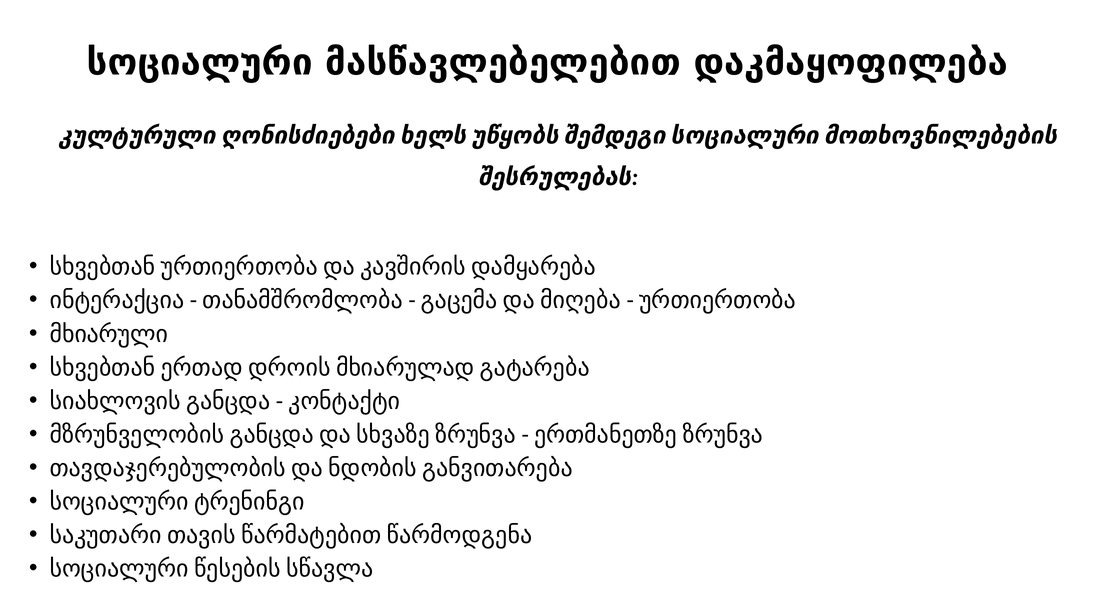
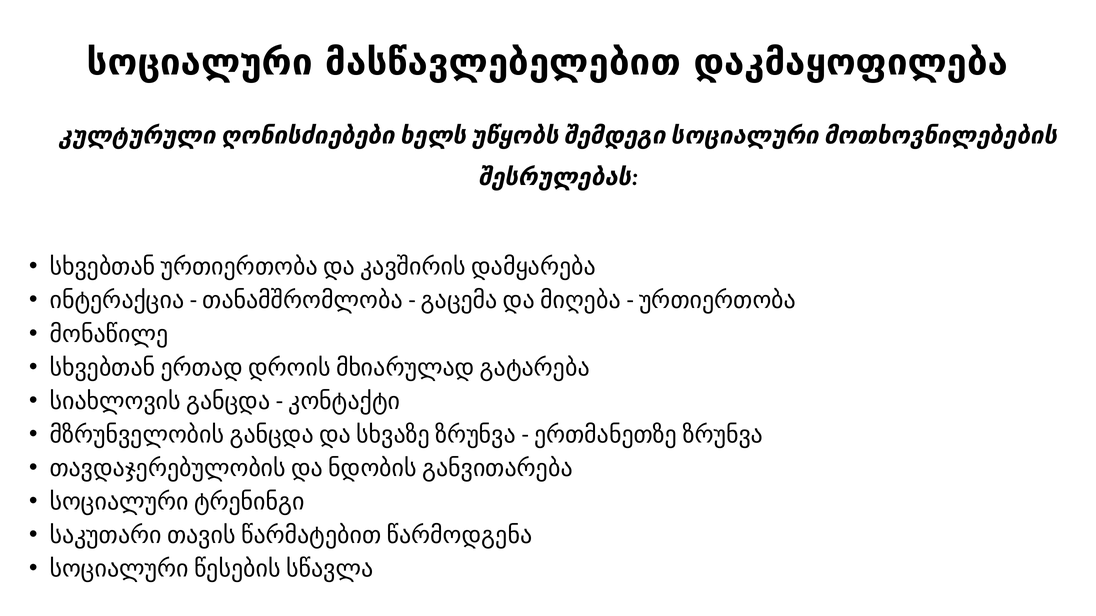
მხიარული: მხიარული -> მონაწილე
